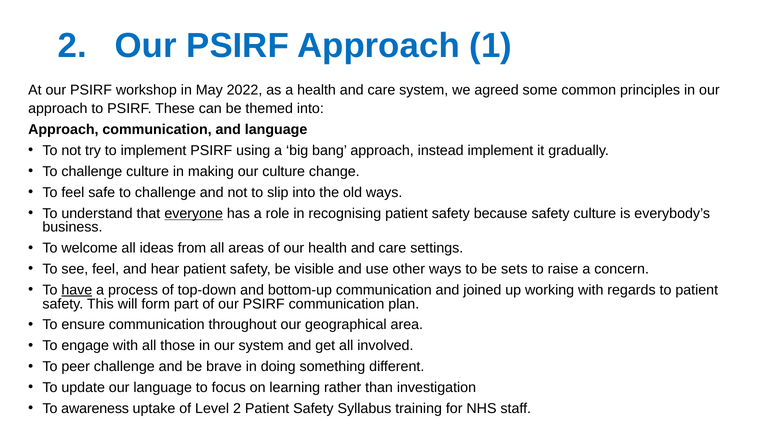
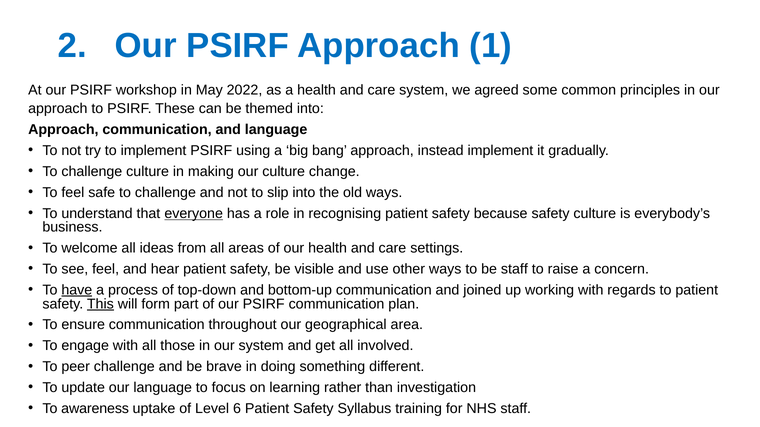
be sets: sets -> staff
This underline: none -> present
Level 2: 2 -> 6
